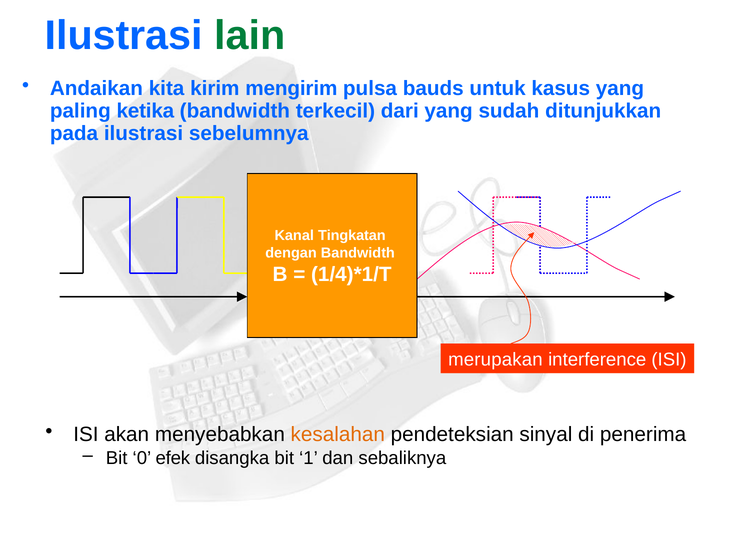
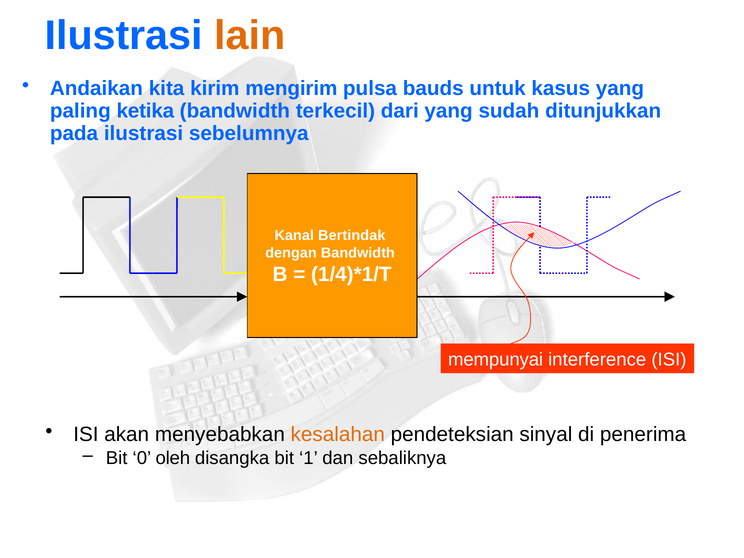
lain colour: green -> orange
Tingkatan: Tingkatan -> Bertindak
merupakan: merupakan -> mempunyai
efek: efek -> oleh
